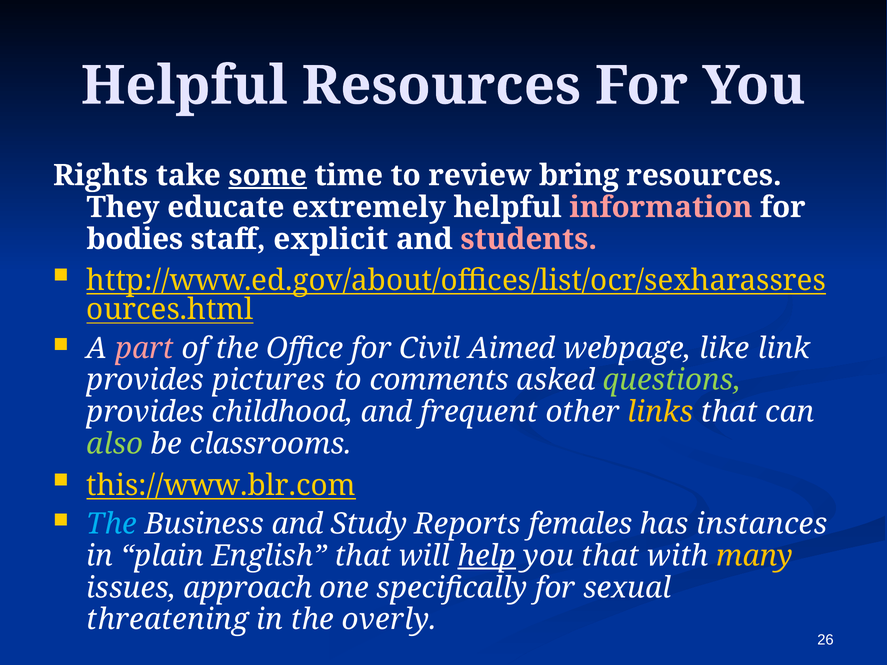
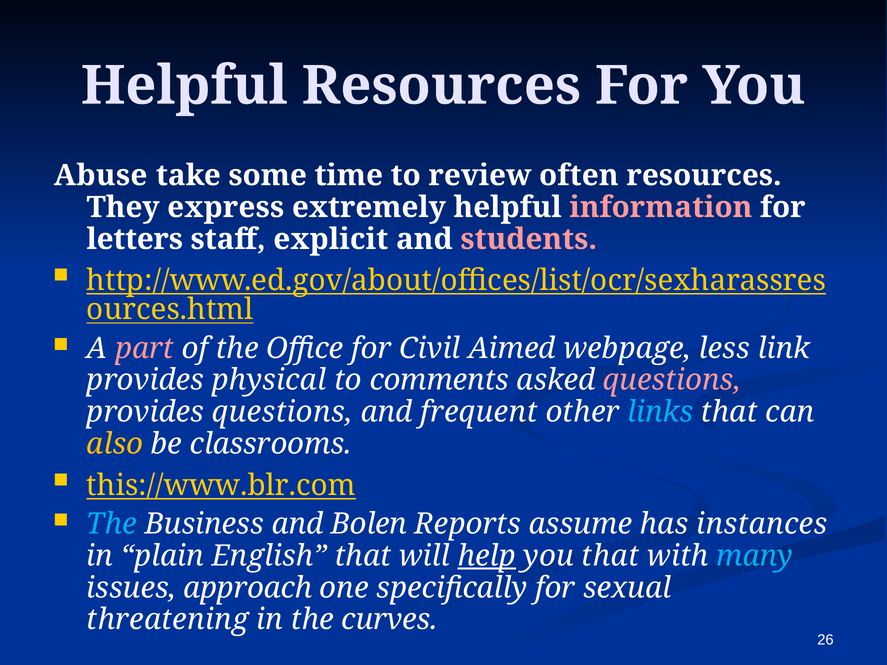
Rights: Rights -> Abuse
some underline: present -> none
bring: bring -> often
educate: educate -> express
bodies: bodies -> letters
like: like -> less
pictures: pictures -> physical
questions at (672, 380) colour: light green -> pink
provides childhood: childhood -> questions
links colour: yellow -> light blue
also colour: light green -> yellow
Study: Study -> Bolen
females: females -> assume
many colour: yellow -> light blue
overly: overly -> curves
